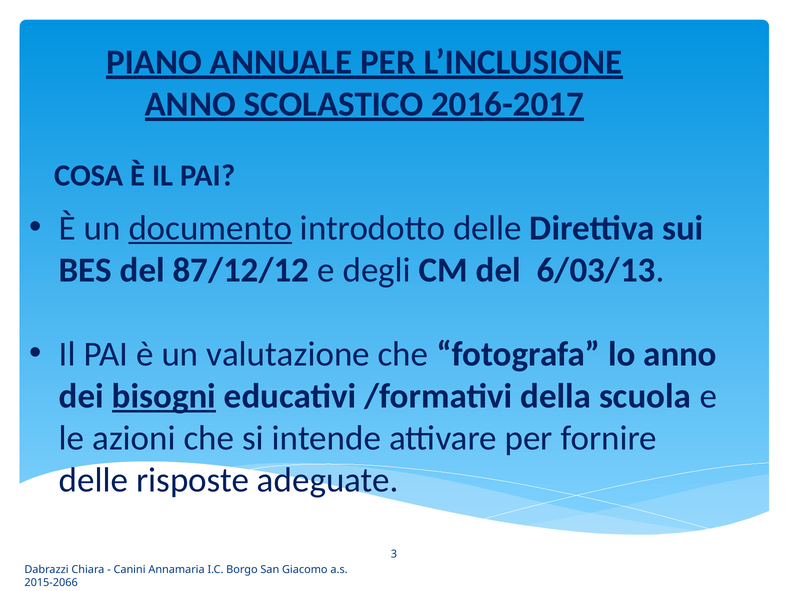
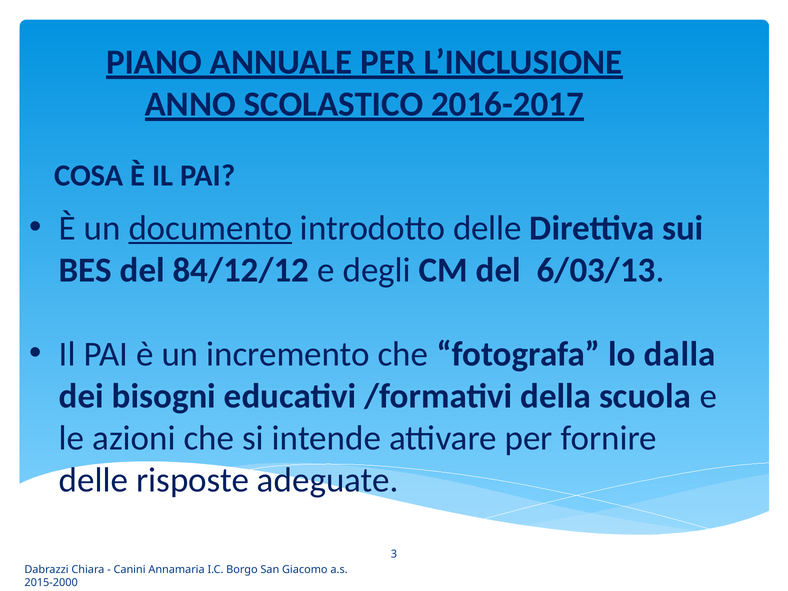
87/12/12: 87/12/12 -> 84/12/12
valutazione: valutazione -> incremento
lo anno: anno -> dalla
bisogni underline: present -> none
2015-2066: 2015-2066 -> 2015-2000
